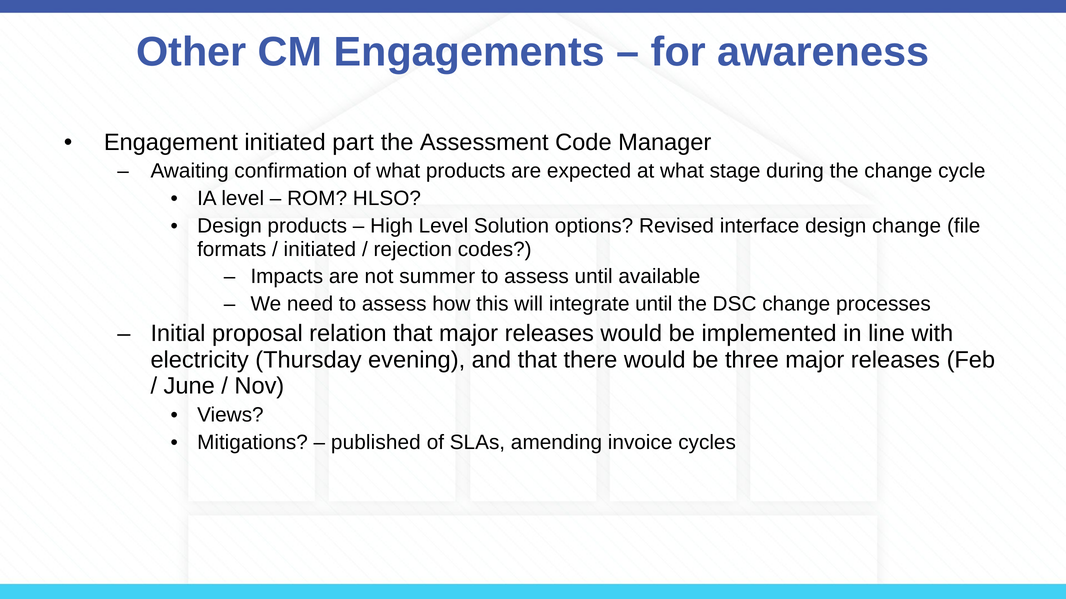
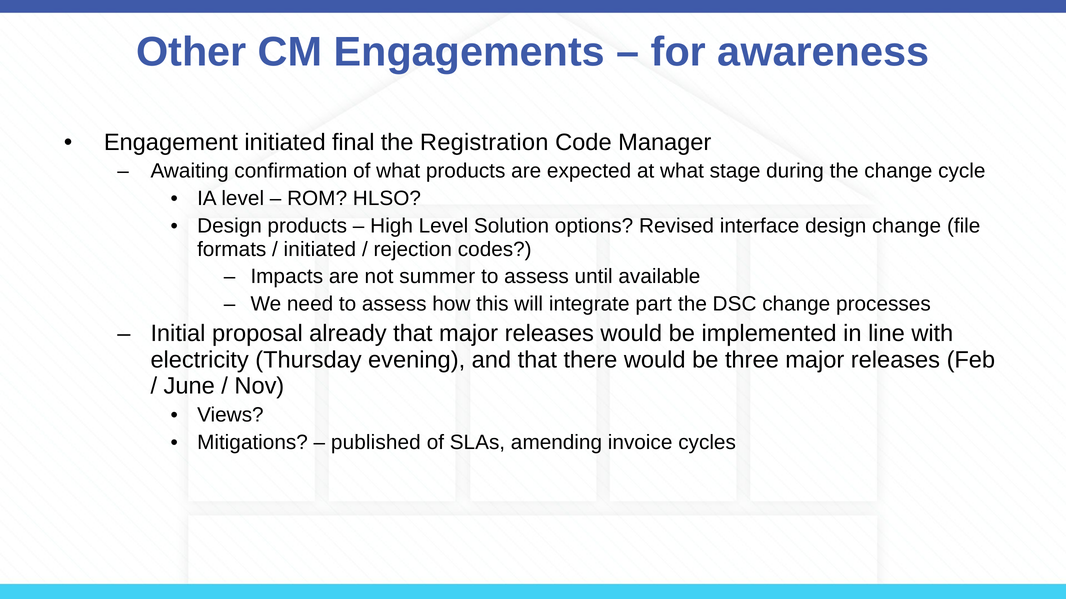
part: part -> final
Assessment: Assessment -> Registration
integrate until: until -> part
relation: relation -> already
